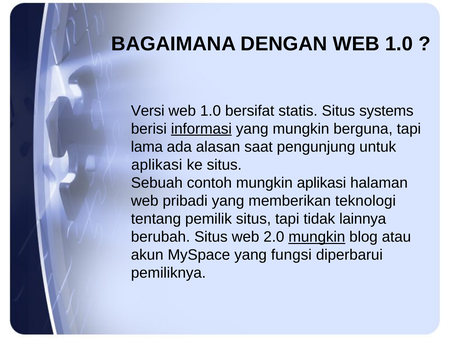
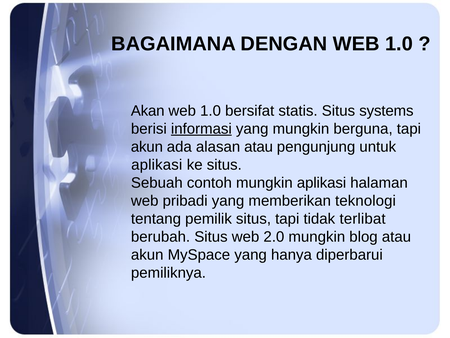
Versi: Versi -> Akan
lama at (147, 147): lama -> akun
alasan saat: saat -> atau
lainnya: lainnya -> terlibat
mungkin at (317, 237) underline: present -> none
fungsi: fungsi -> hanya
